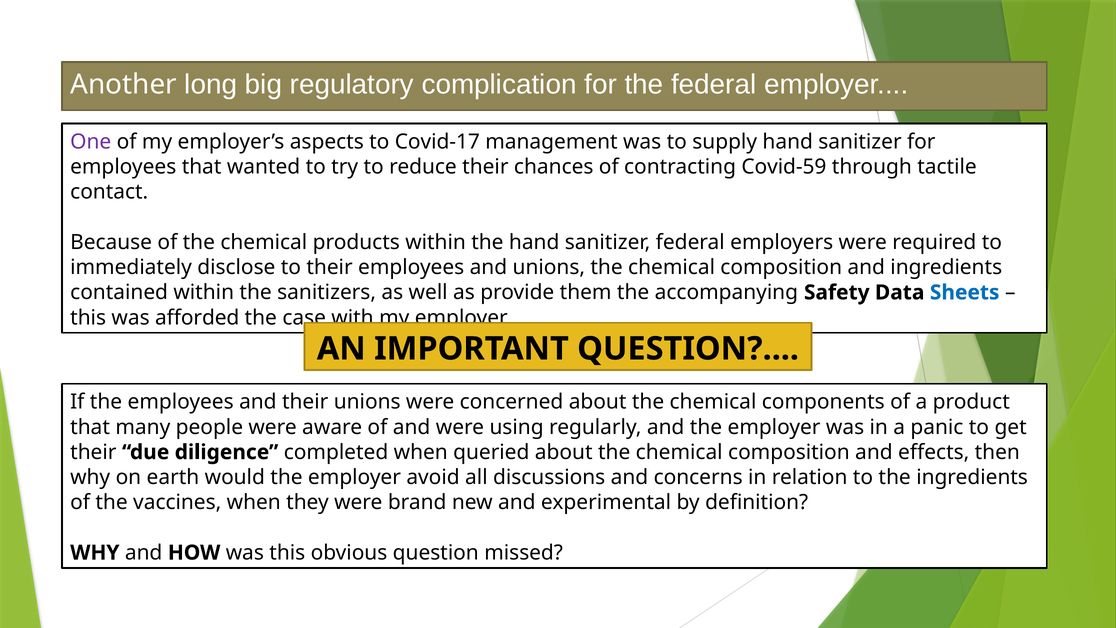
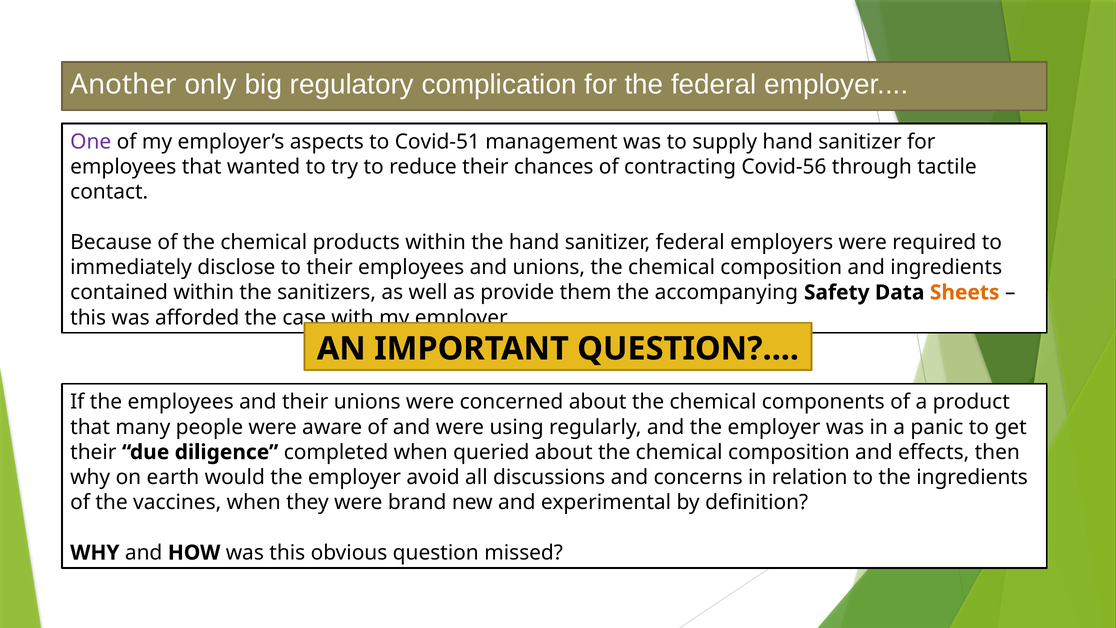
long: long -> only
Covid-17: Covid-17 -> Covid-51
Covid-59: Covid-59 -> Covid-56
Sheets colour: blue -> orange
